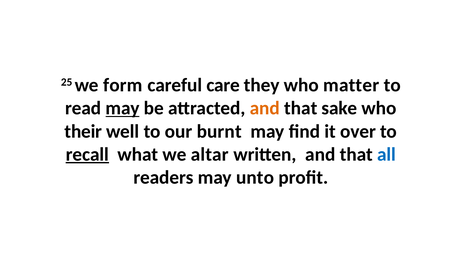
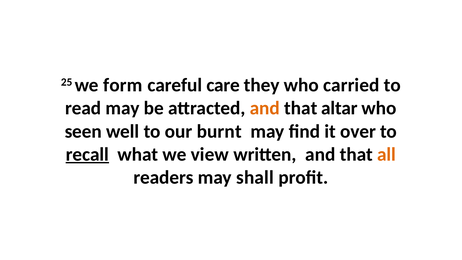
matter: matter -> carried
may at (123, 108) underline: present -> none
sake: sake -> altar
their: their -> seen
altar: altar -> view
all colour: blue -> orange
unto: unto -> shall
